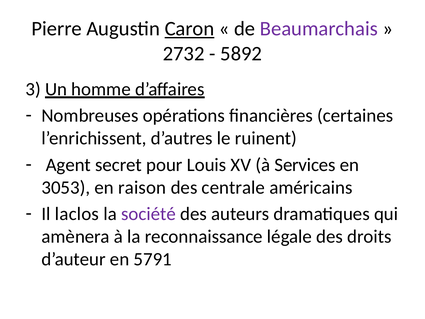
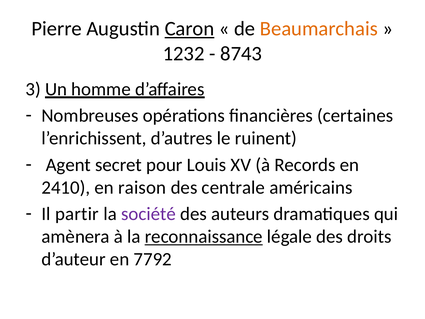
Beaumarchais colour: purple -> orange
2732: 2732 -> 1232
5892: 5892 -> 8743
Services: Services -> Records
3053: 3053 -> 2410
laclos: laclos -> partir
reconnaissance underline: none -> present
5791: 5791 -> 7792
